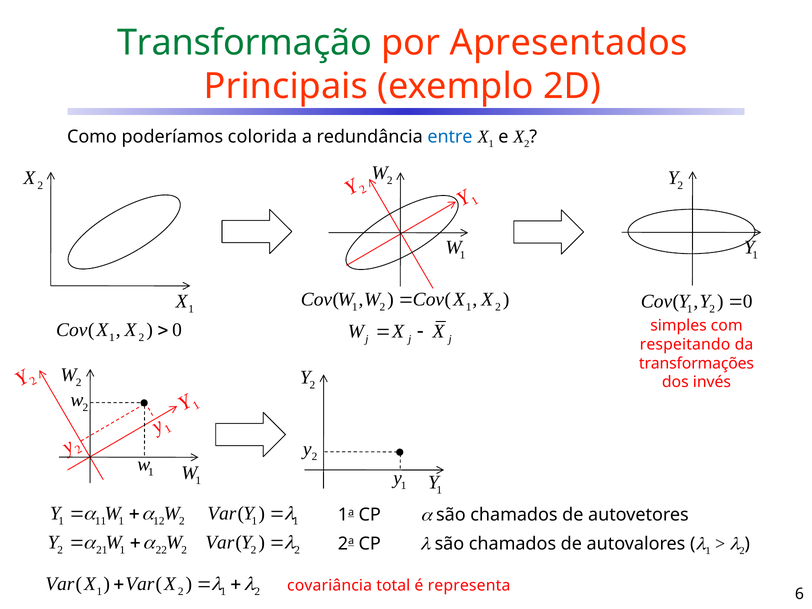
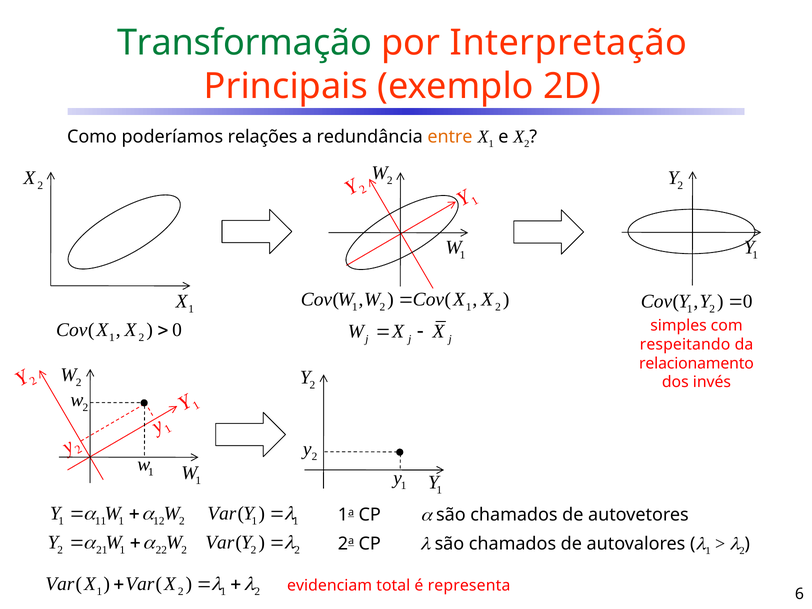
Apresentados: Apresentados -> Interpretação
colorida: colorida -> relações
entre colour: blue -> orange
transformações: transformações -> relacionamento
covariância: covariância -> evidenciam
